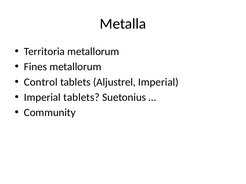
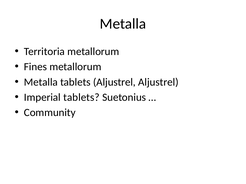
Control at (41, 82): Control -> Metalla
Aljustrel Imperial: Imperial -> Aljustrel
